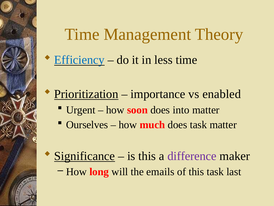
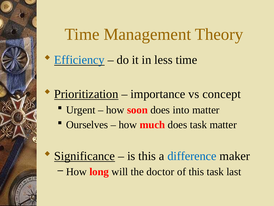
enabled: enabled -> concept
difference colour: purple -> blue
emails: emails -> doctor
